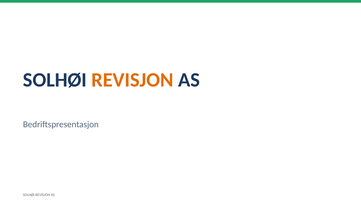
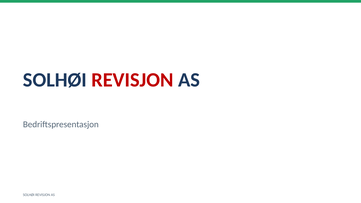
REVISJON at (132, 80) colour: orange -> red
